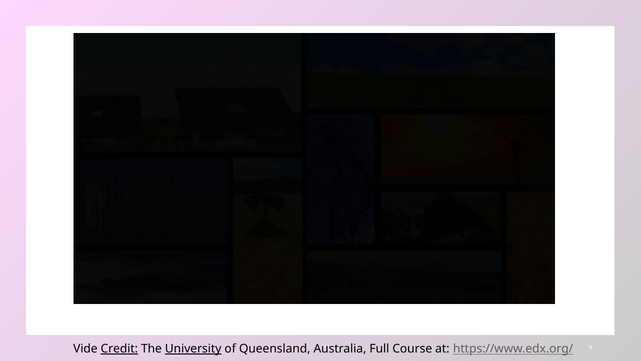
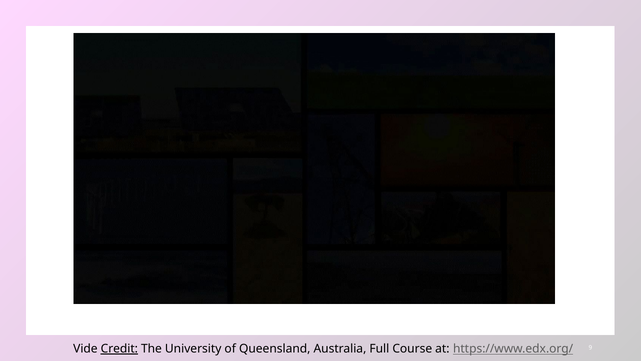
University underline: present -> none
